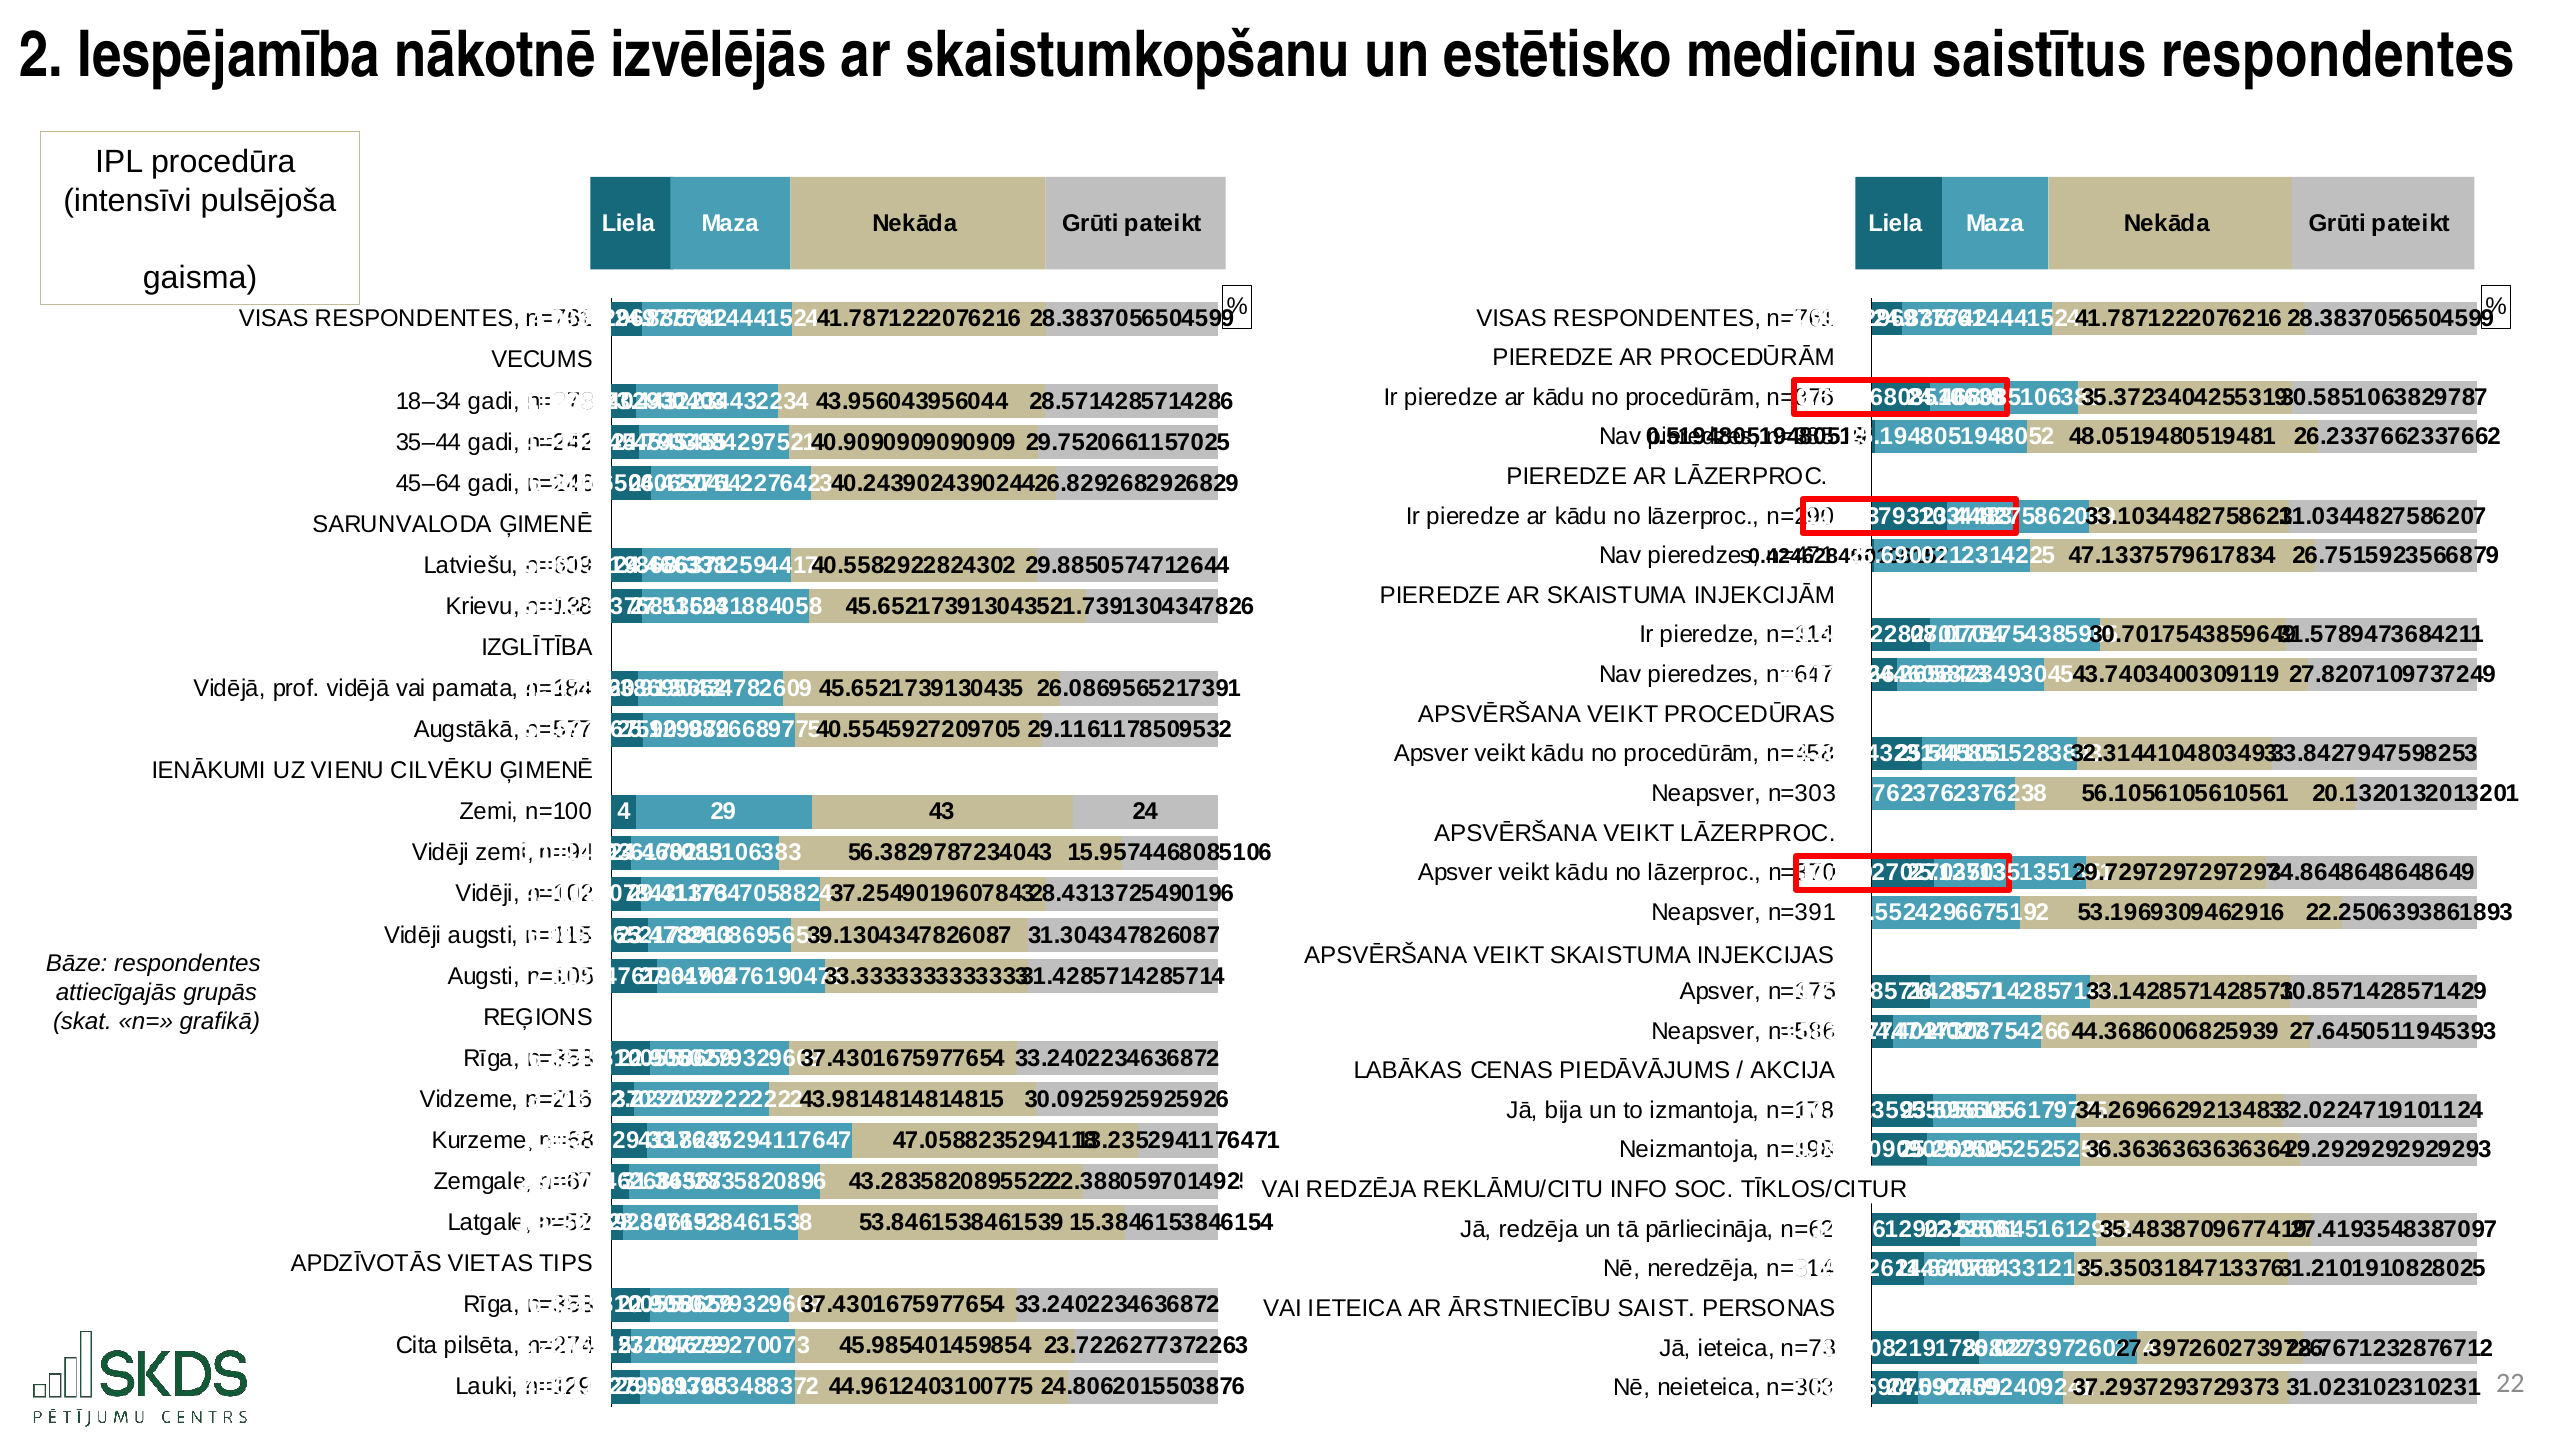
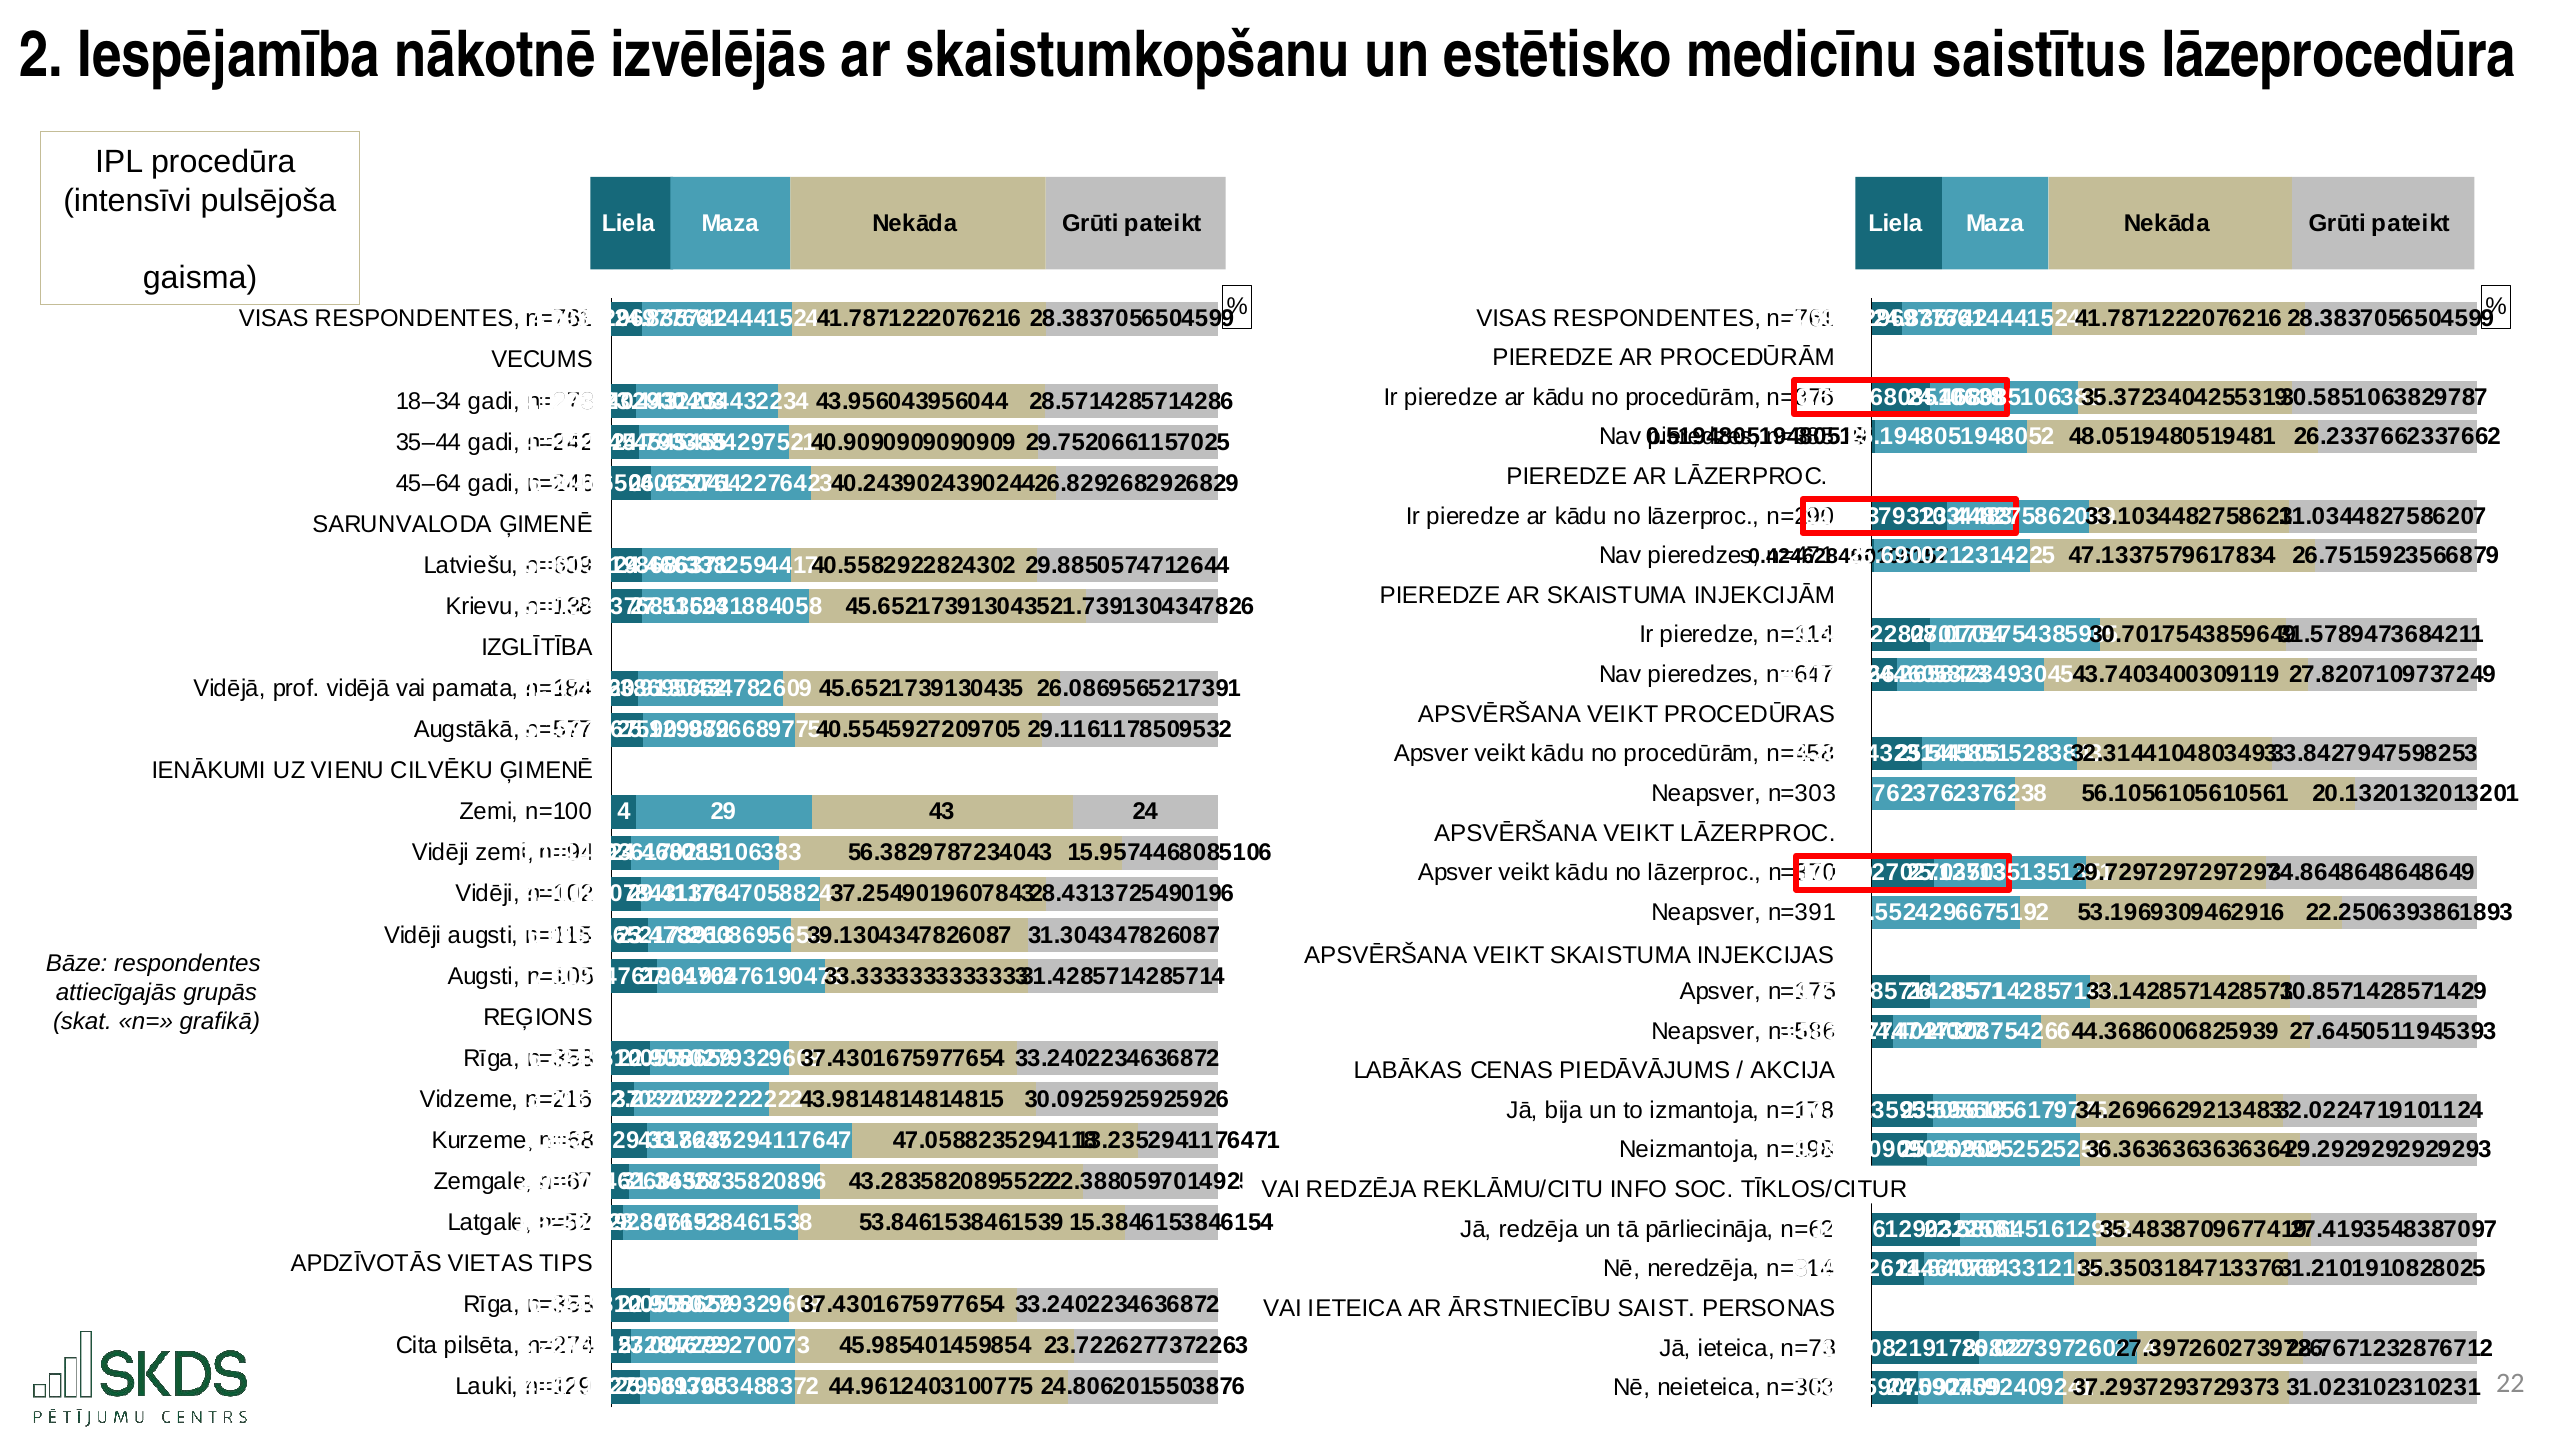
saistītus respondentes: respondentes -> lāzeprocedūra
